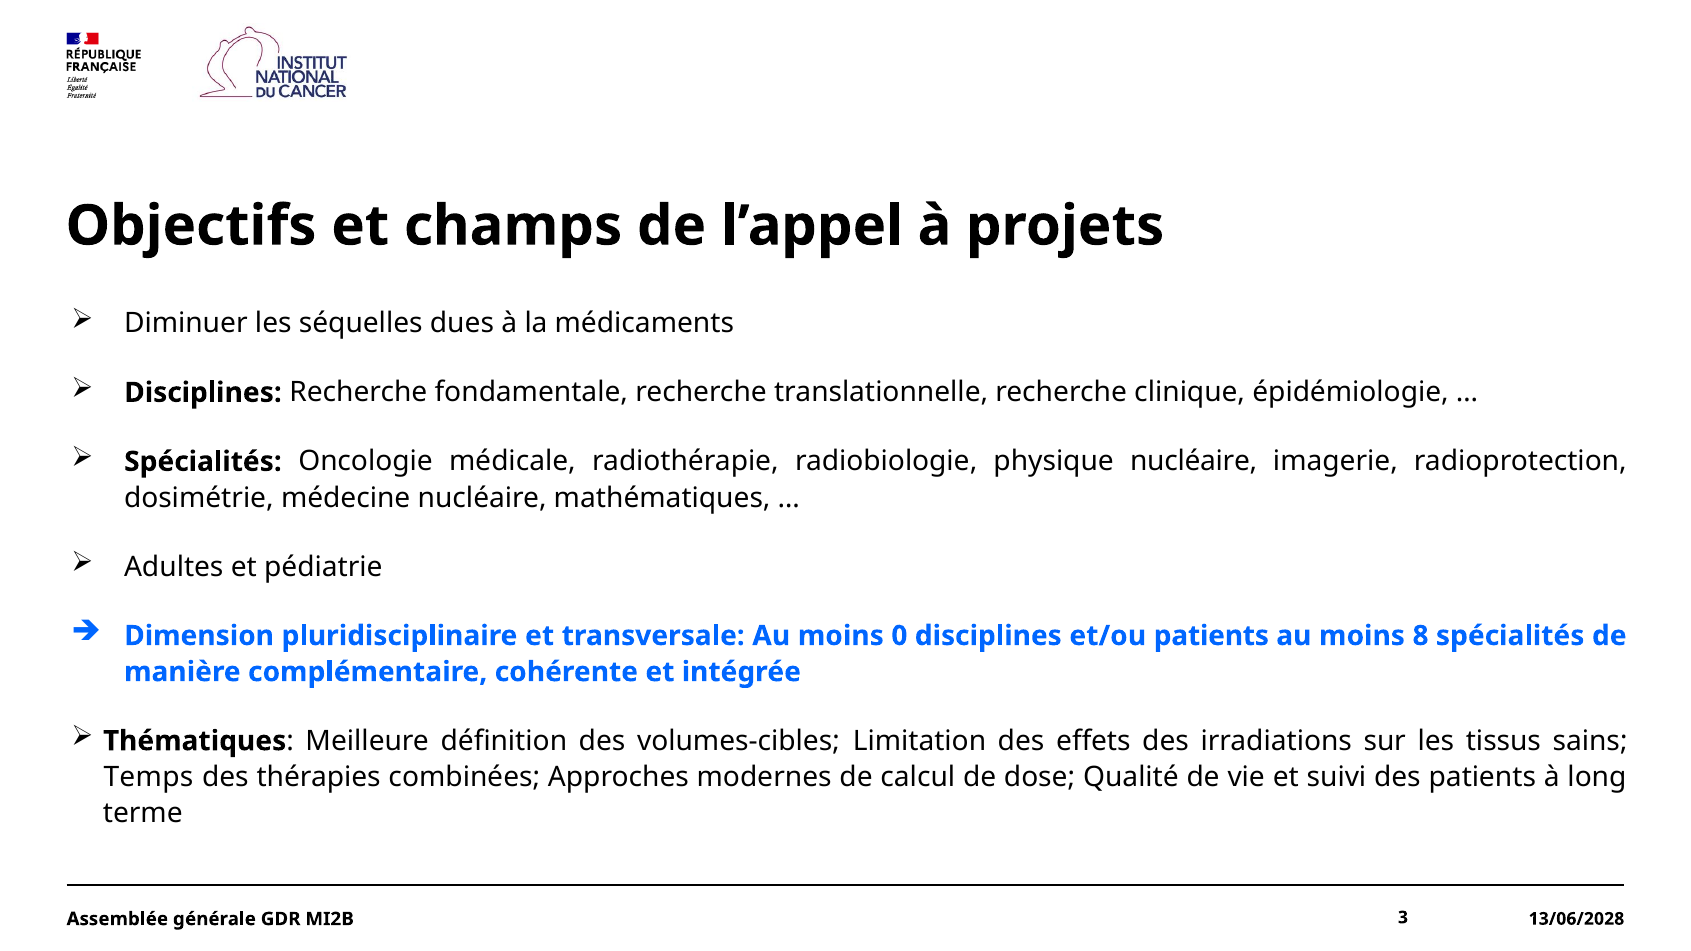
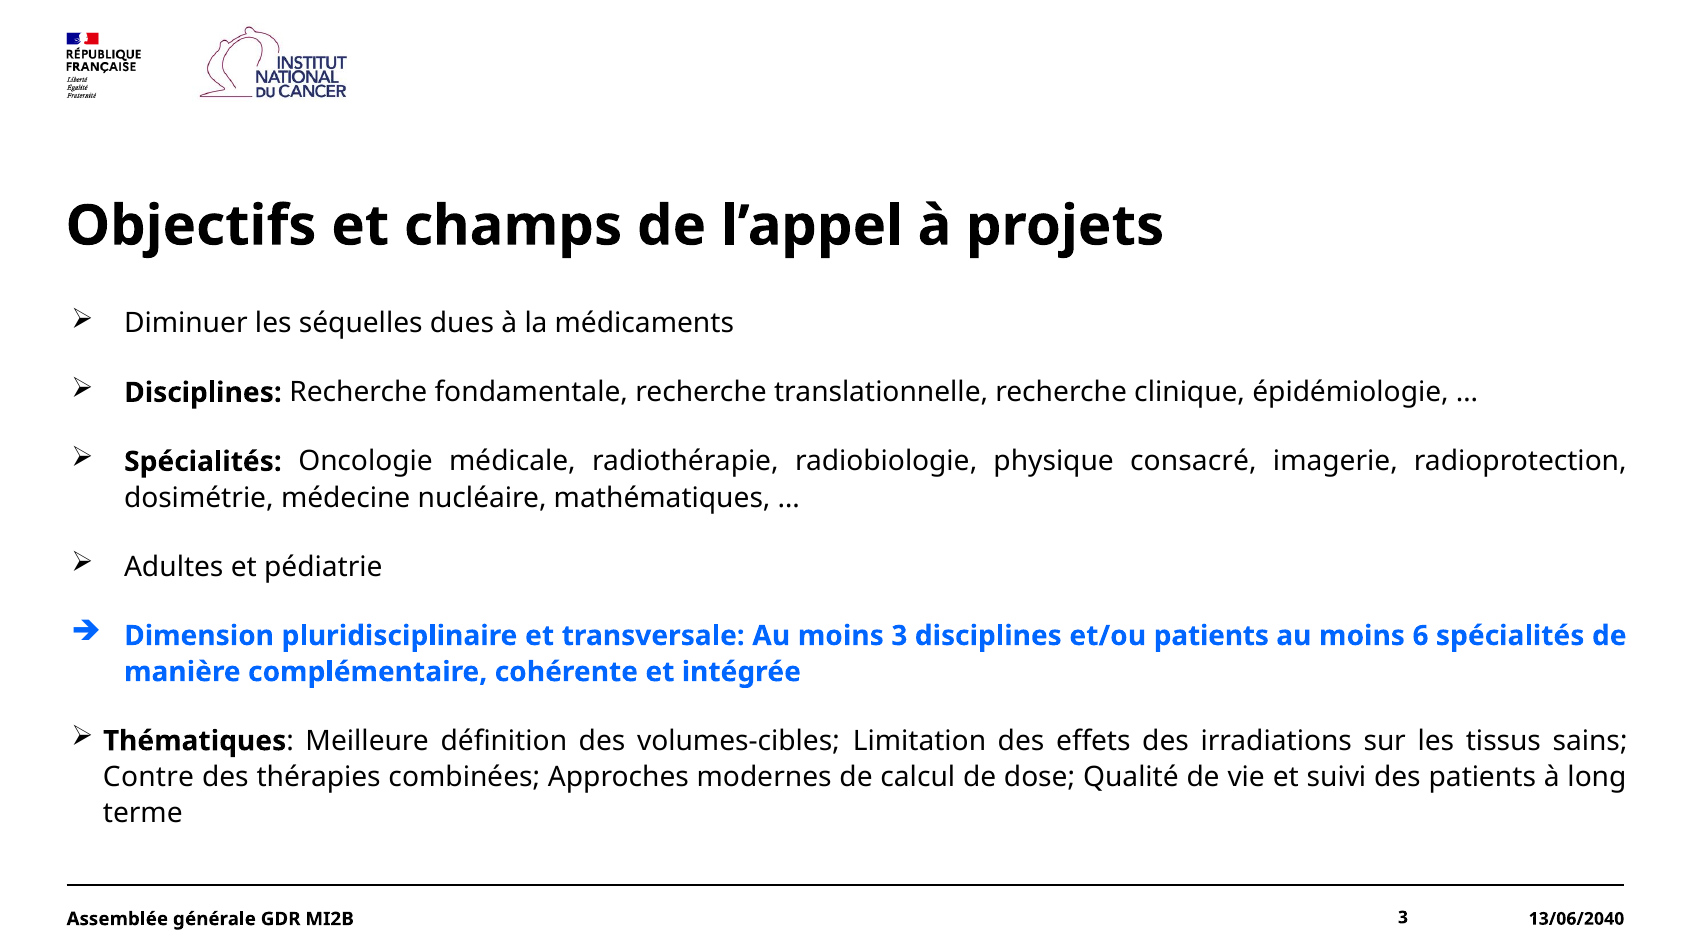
physique nucléaire: nucléaire -> consacré
moins 0: 0 -> 3
8: 8 -> 6
Temps: Temps -> Contre
13/06/2028: 13/06/2028 -> 13/06/2040
